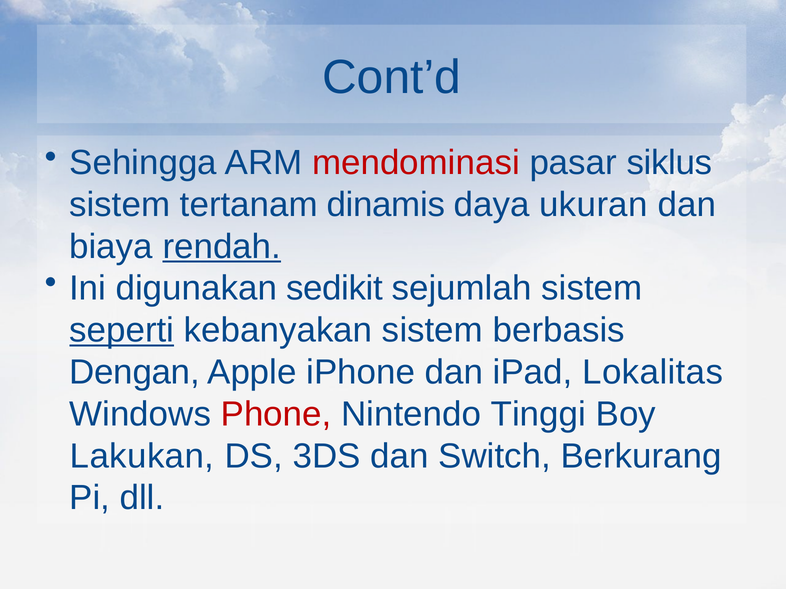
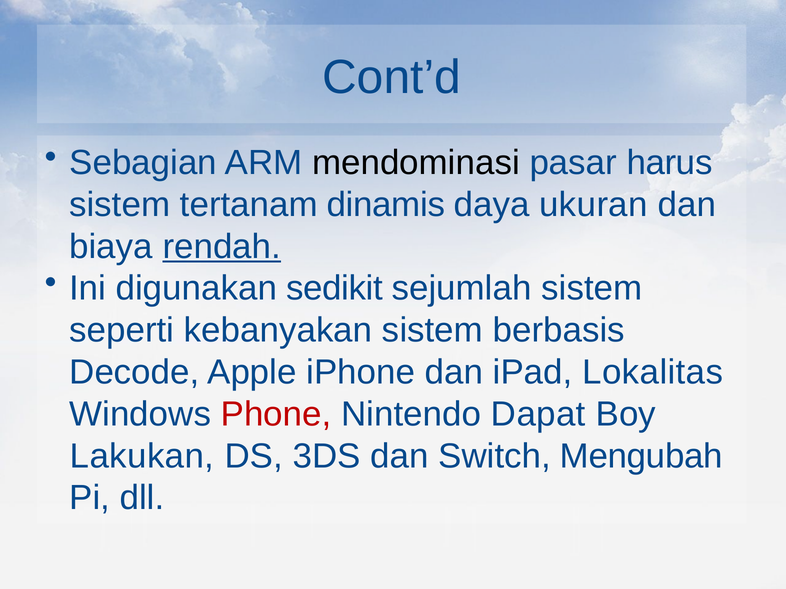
Sehingga: Sehingga -> Sebagian
mendominasi colour: red -> black
siklus: siklus -> harus
seperti underline: present -> none
Dengan: Dengan -> Decode
Tinggi: Tinggi -> Dapat
Berkurang: Berkurang -> Mengubah
